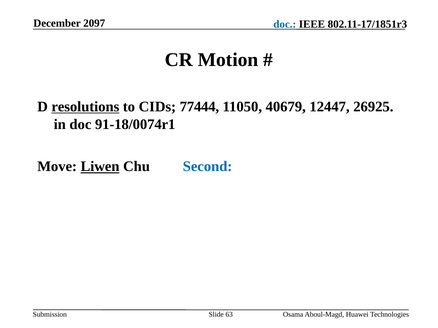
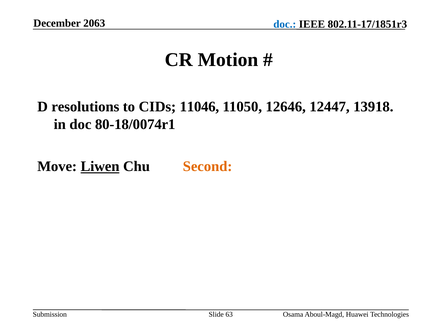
2097: 2097 -> 2063
resolutions underline: present -> none
77444: 77444 -> 11046
40679: 40679 -> 12646
26925: 26925 -> 13918
91-18/0074r1: 91-18/0074r1 -> 80-18/0074r1
Second colour: blue -> orange
